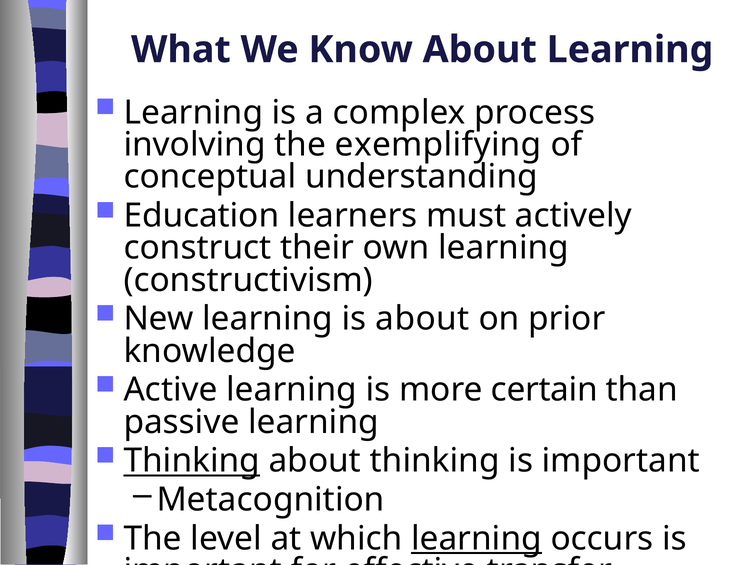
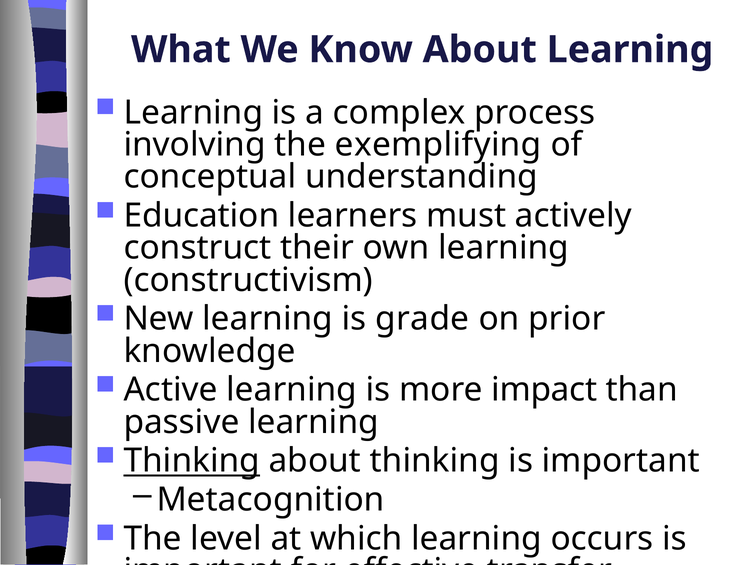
is about: about -> grade
certain: certain -> impact
learning at (477, 538) underline: present -> none
